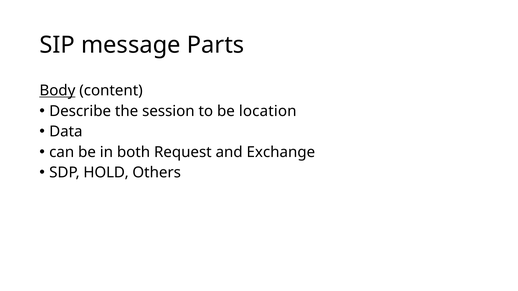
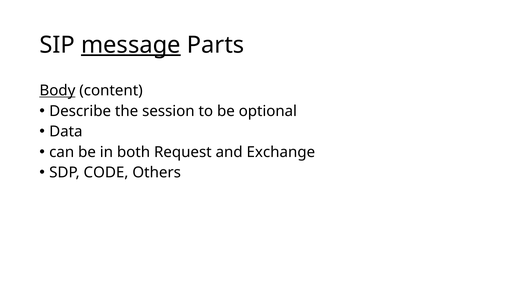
message underline: none -> present
location: location -> optional
HOLD: HOLD -> CODE
